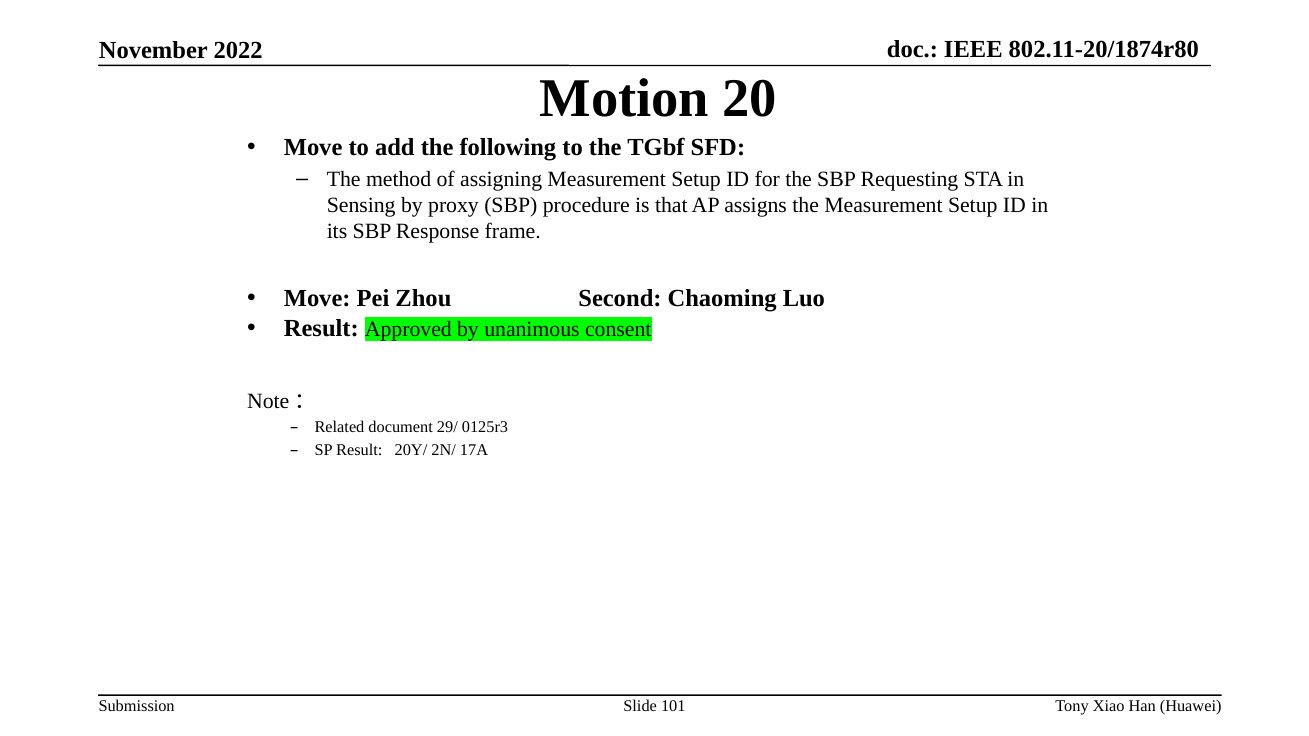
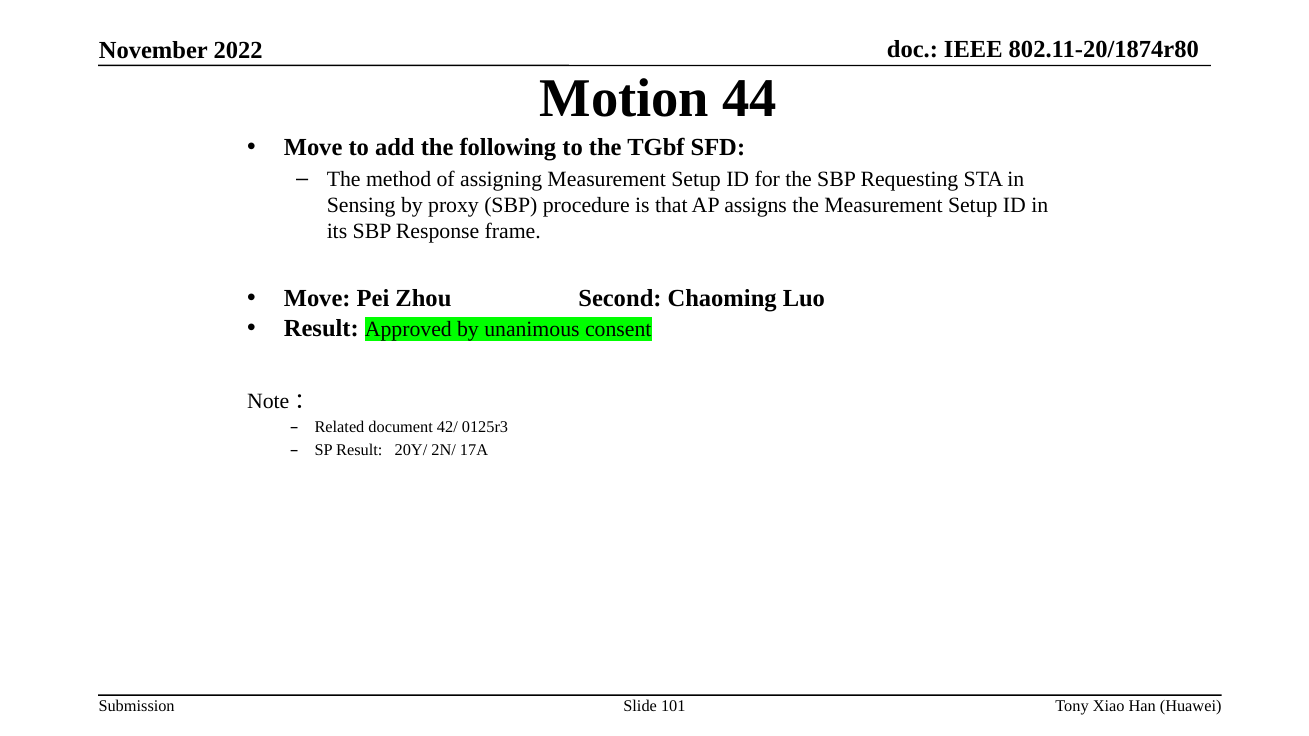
20: 20 -> 44
29/: 29/ -> 42/
